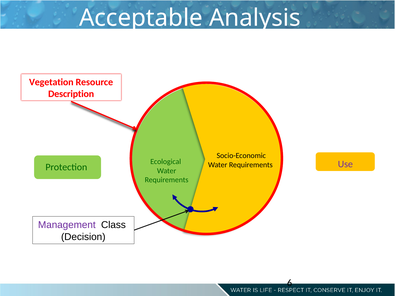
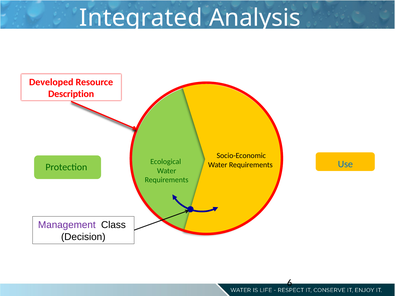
Acceptable: Acceptable -> Integrated
Vegetation: Vegetation -> Developed
Use colour: purple -> blue
